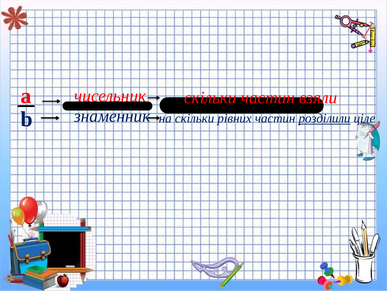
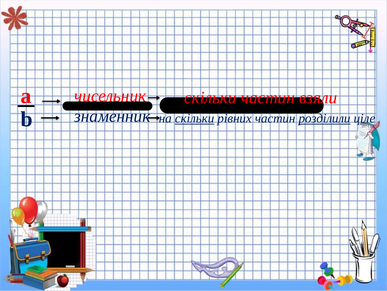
скільки at (195, 118) underline: none -> present
